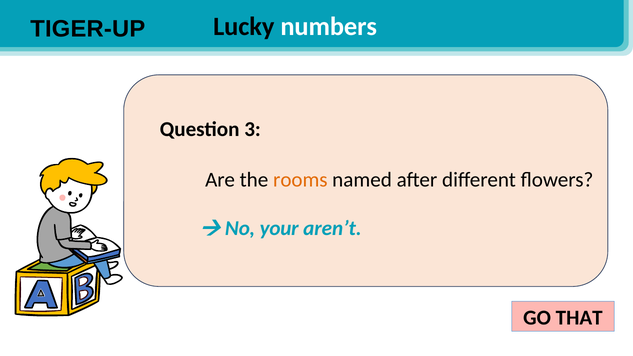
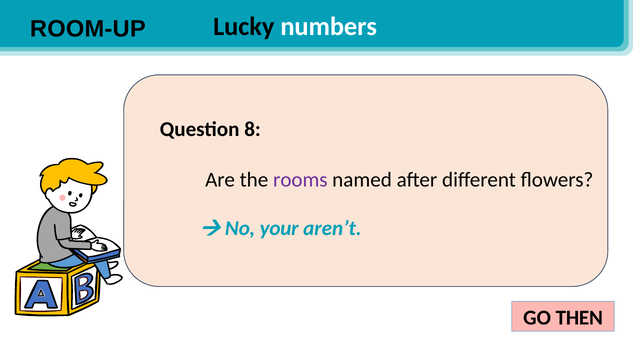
TIGER-UP: TIGER-UP -> ROOM-UP
3: 3 -> 8
rooms colour: orange -> purple
THAT: THAT -> THEN
